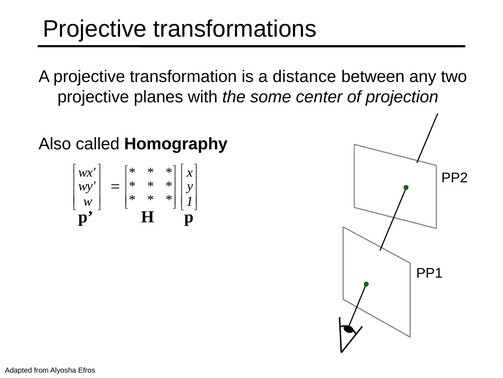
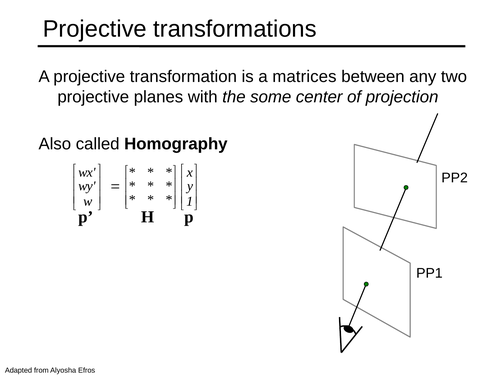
distance: distance -> matrices
